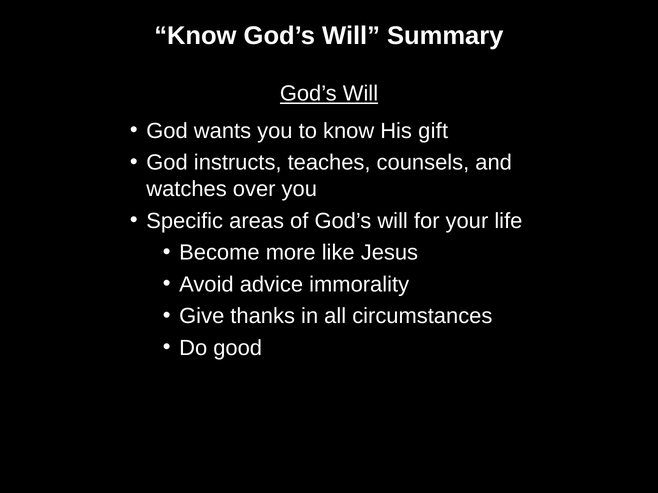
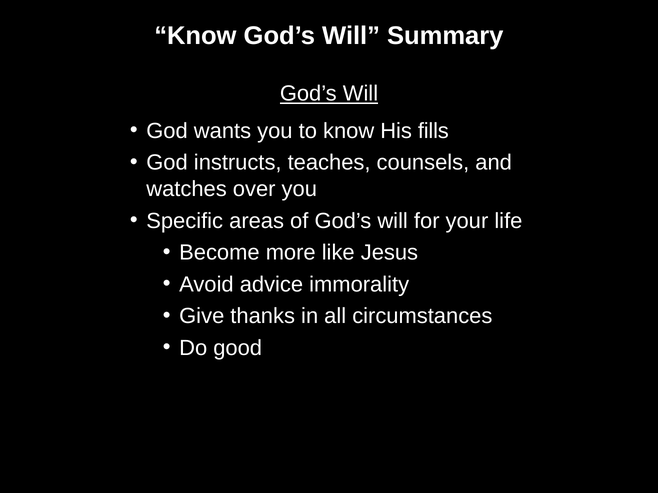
gift: gift -> fills
